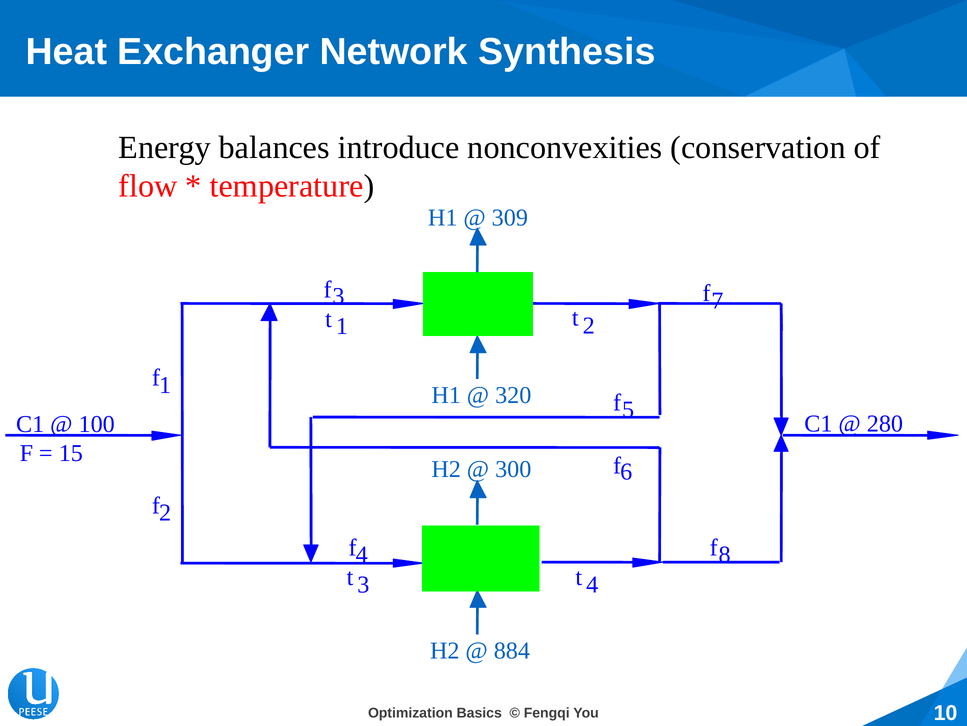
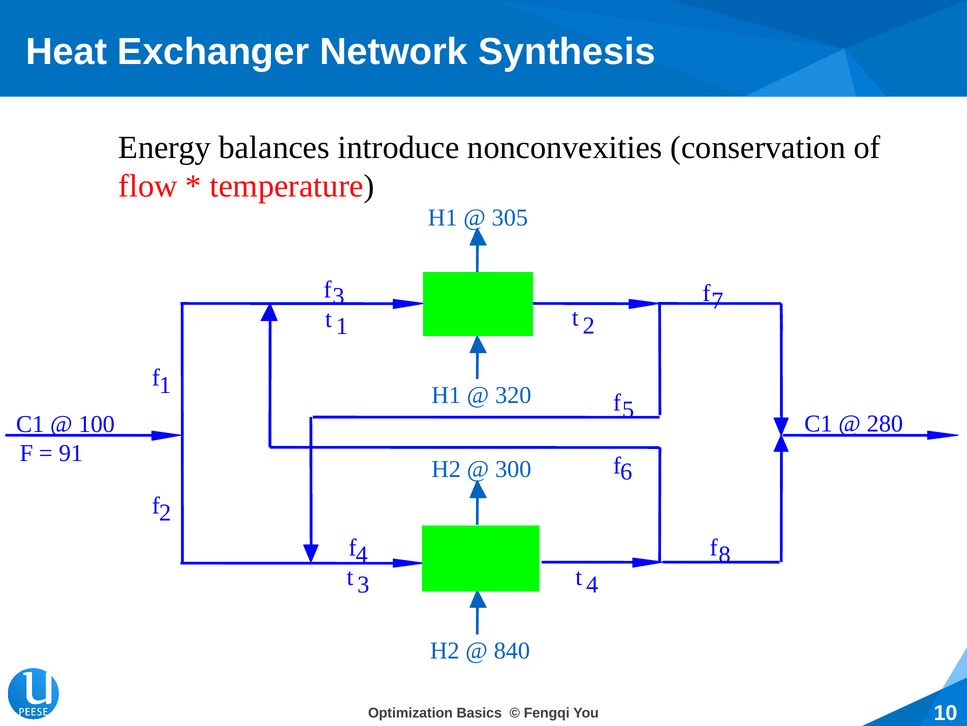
309: 309 -> 305
15: 15 -> 91
884: 884 -> 840
